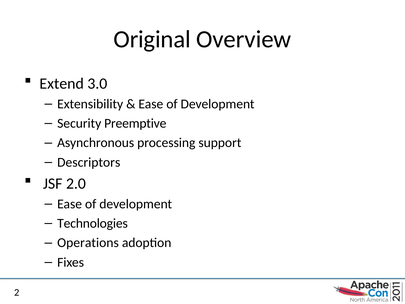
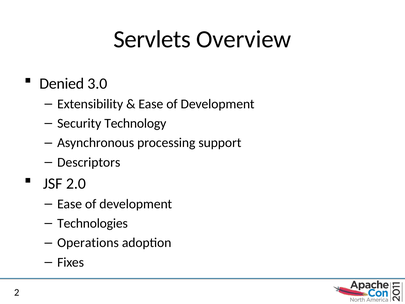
Original: Original -> Servlets
Extend: Extend -> Denied
Preemptive: Preemptive -> Technology
